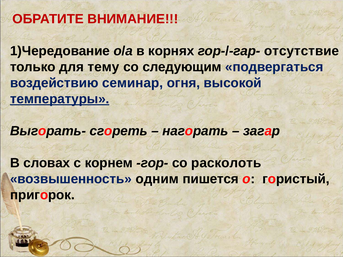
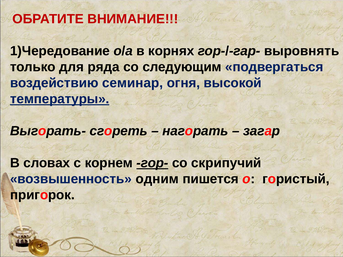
отсутствие: отсутствие -> выровнять
тему: тему -> ряда
гор- underline: none -> present
расколоть: расколоть -> скрипучий
